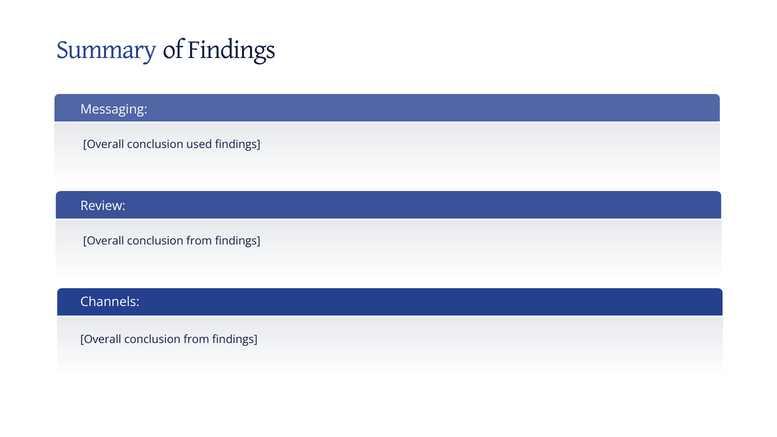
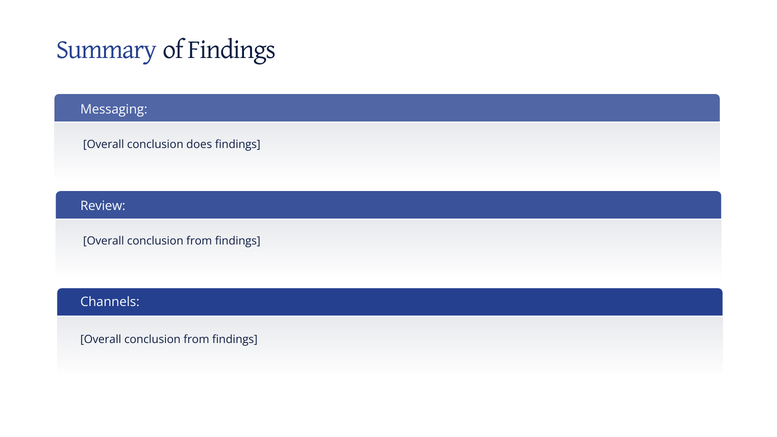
used: used -> does
